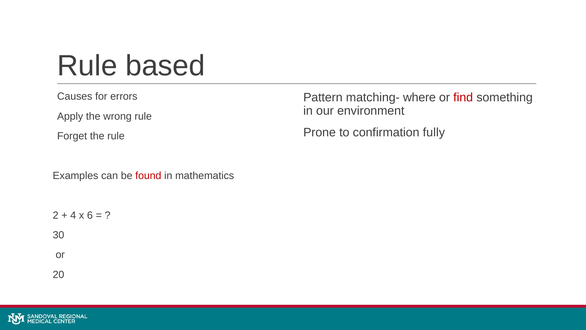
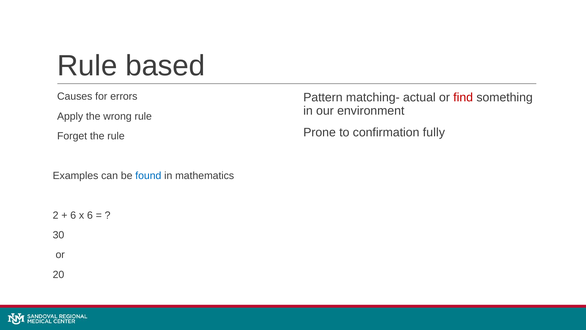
where: where -> actual
found colour: red -> blue
4 at (73, 215): 4 -> 6
